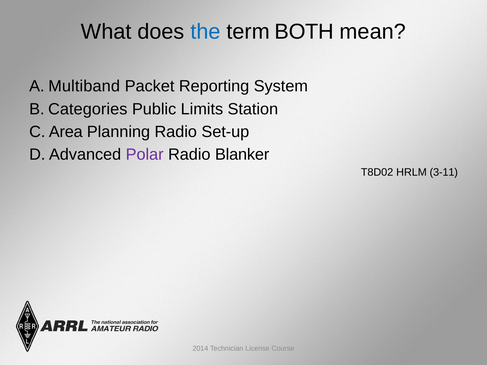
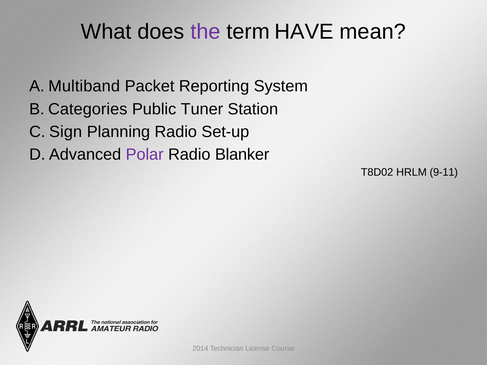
the colour: blue -> purple
BOTH: BOTH -> HAVE
Limits: Limits -> Tuner
Area: Area -> Sign
3-11: 3-11 -> 9-11
